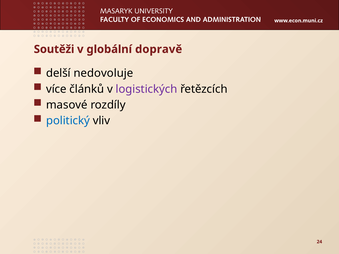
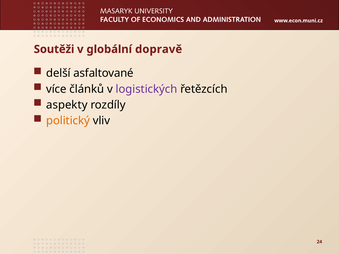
nedovoluje: nedovoluje -> asfaltované
masové: masové -> aspekty
politický colour: blue -> orange
